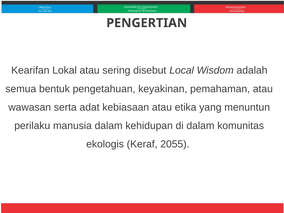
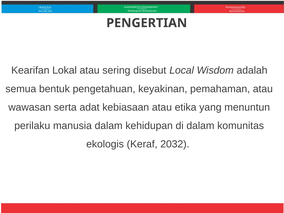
2055: 2055 -> 2032
